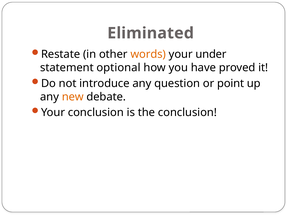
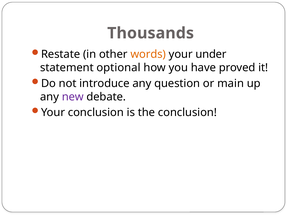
Eliminated: Eliminated -> Thousands
point: point -> main
new colour: orange -> purple
